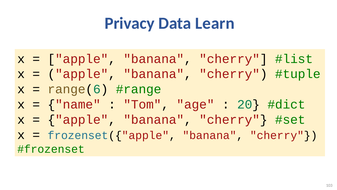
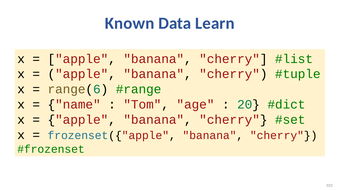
Privacy: Privacy -> Known
